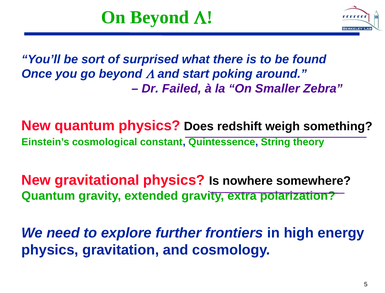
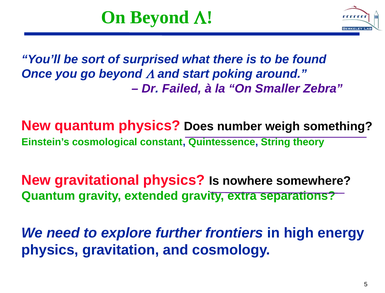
redshift: redshift -> number
polarization: polarization -> separations
